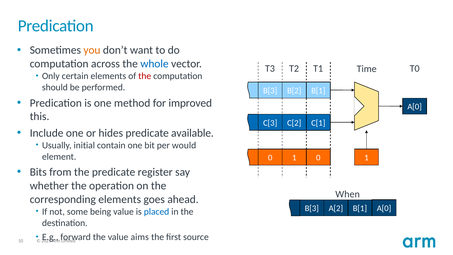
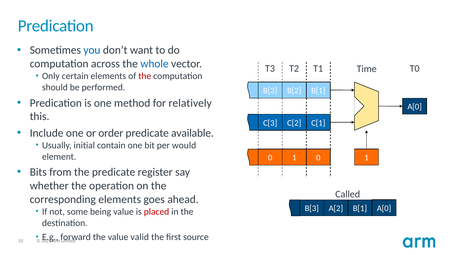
you colour: orange -> blue
improved: improved -> relatively
hides: hides -> order
When: When -> Called
placed colour: blue -> red
aims: aims -> valid
